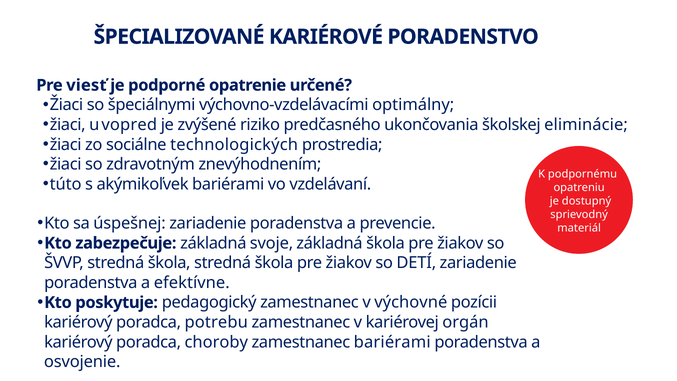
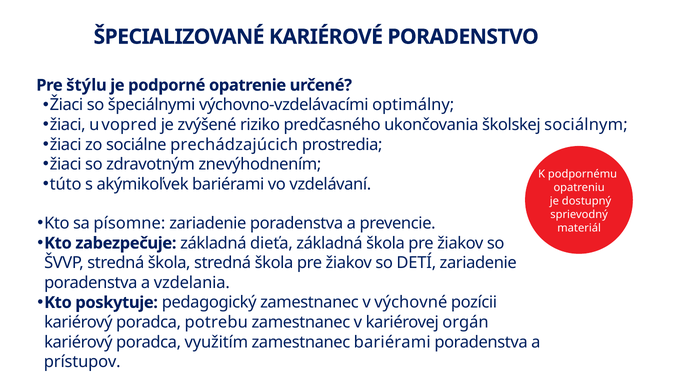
viesť: viesť -> štýlu
eliminácie: eliminácie -> sociálnym
technologických: technologických -> prechádzajúcich
úspešnej: úspešnej -> písomne
svoje: svoje -> dieťa
efektívne: efektívne -> vzdelania
choroby: choroby -> využitím
osvojenie: osvojenie -> prístupov
